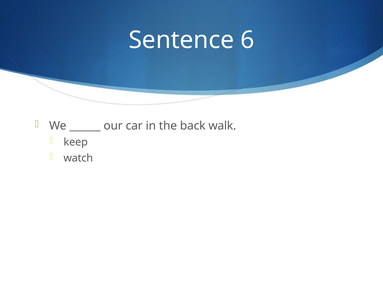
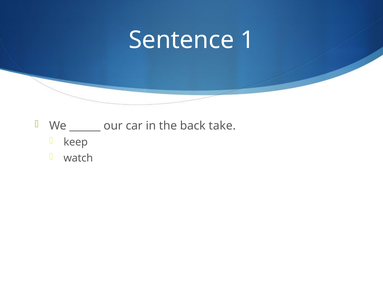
6: 6 -> 1
walk: walk -> take
